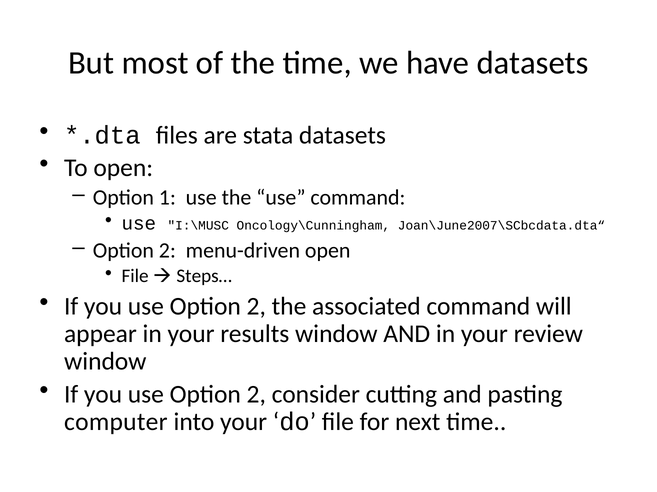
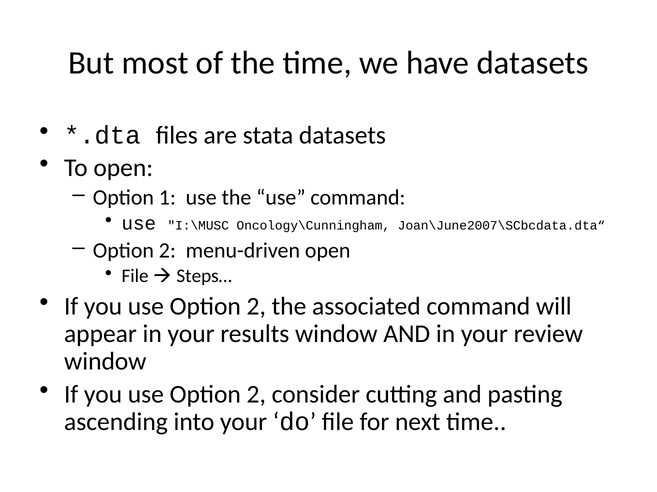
computer: computer -> ascending
